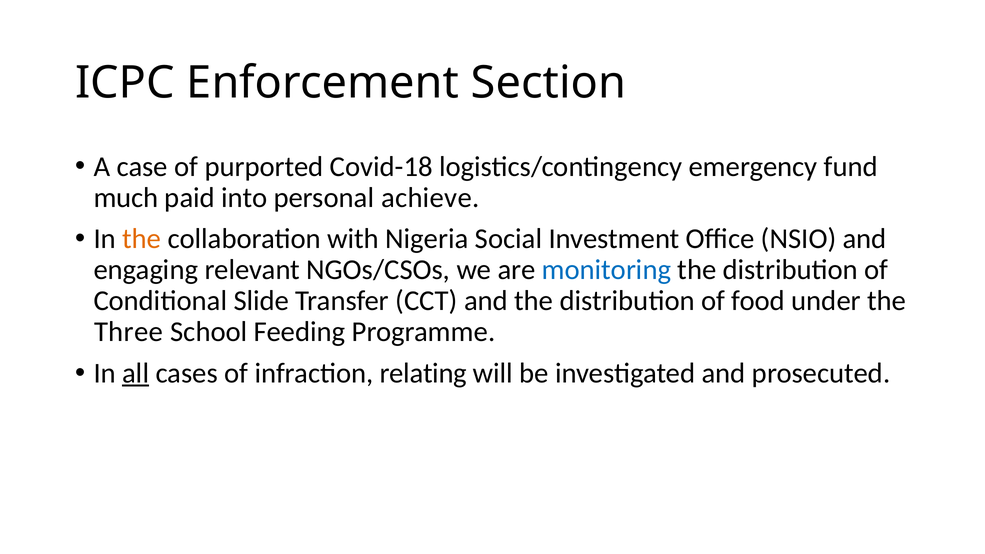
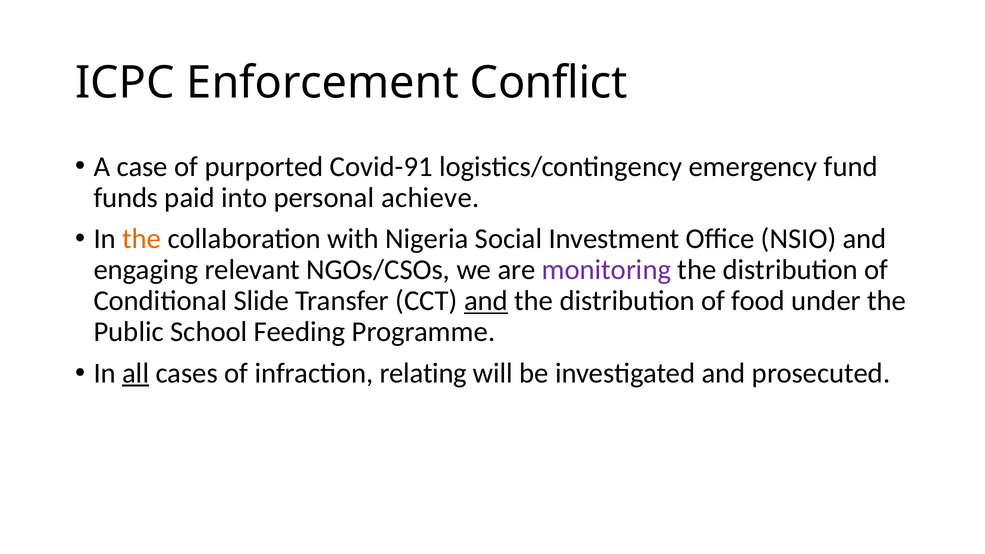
Section: Section -> Conflict
Covid-18: Covid-18 -> Covid-91
much: much -> funds
monitoring colour: blue -> purple
and at (486, 301) underline: none -> present
Three: Three -> Public
